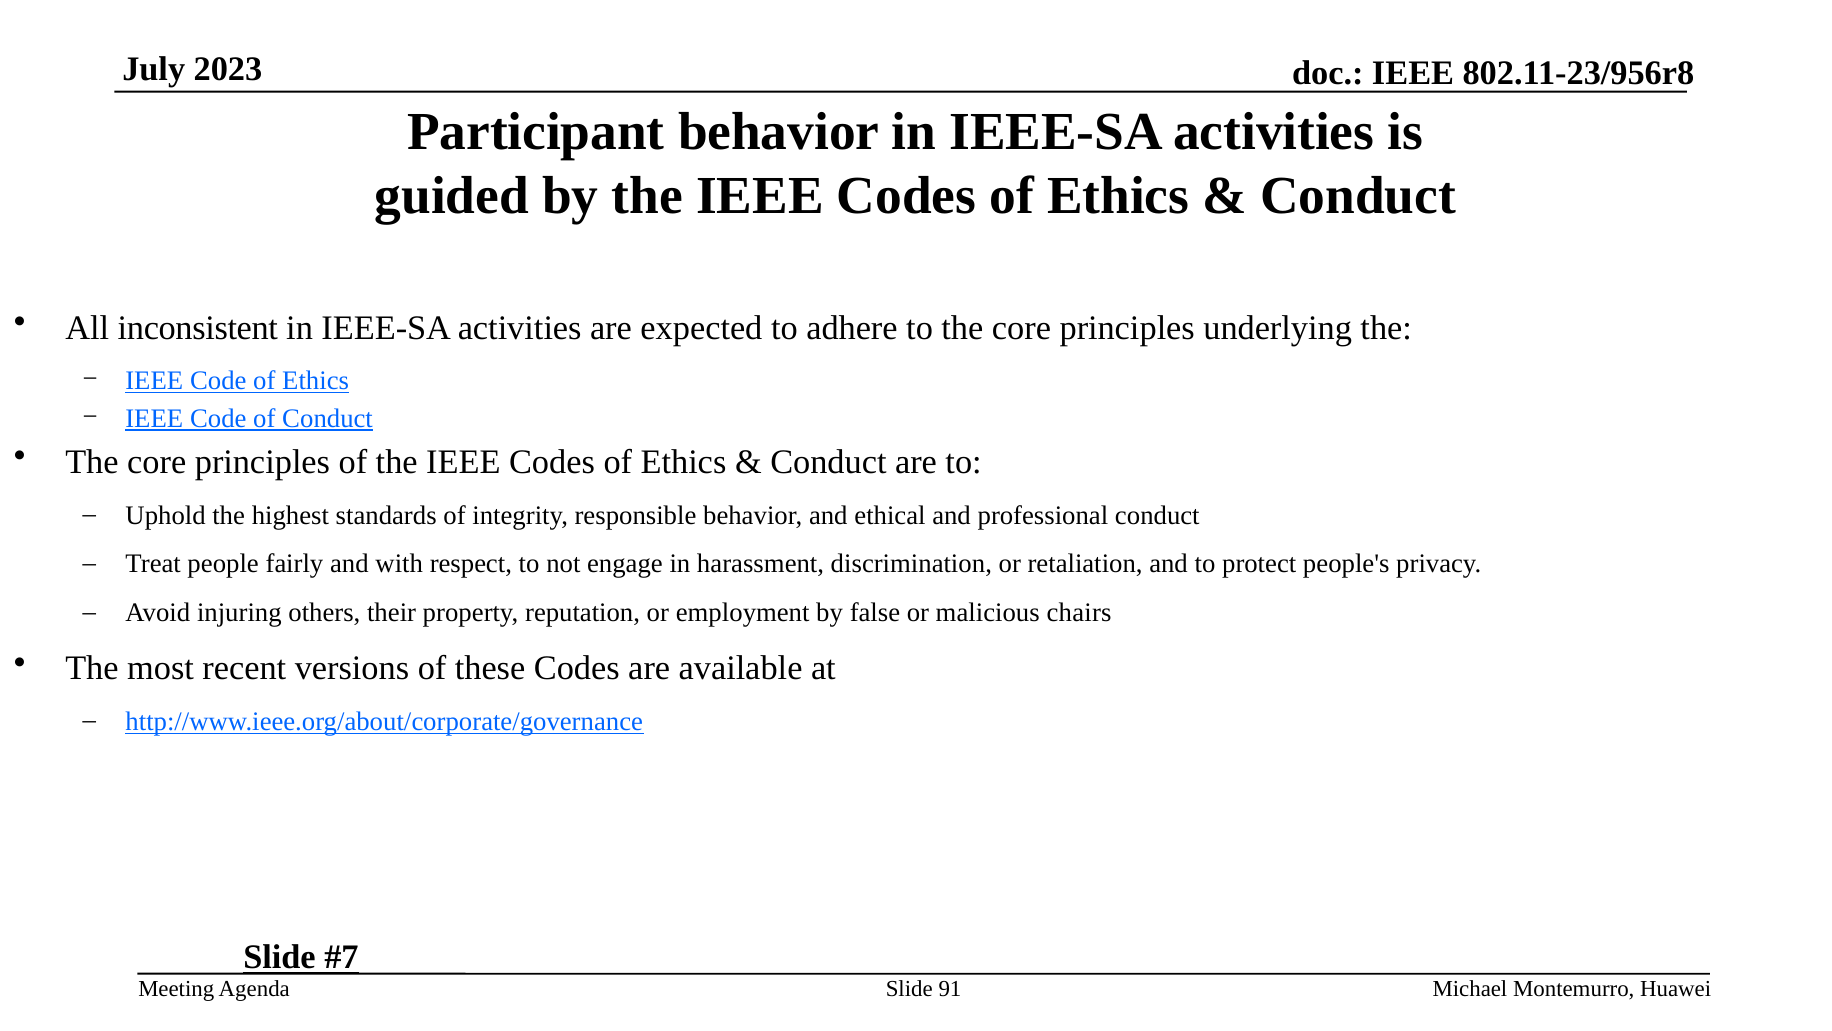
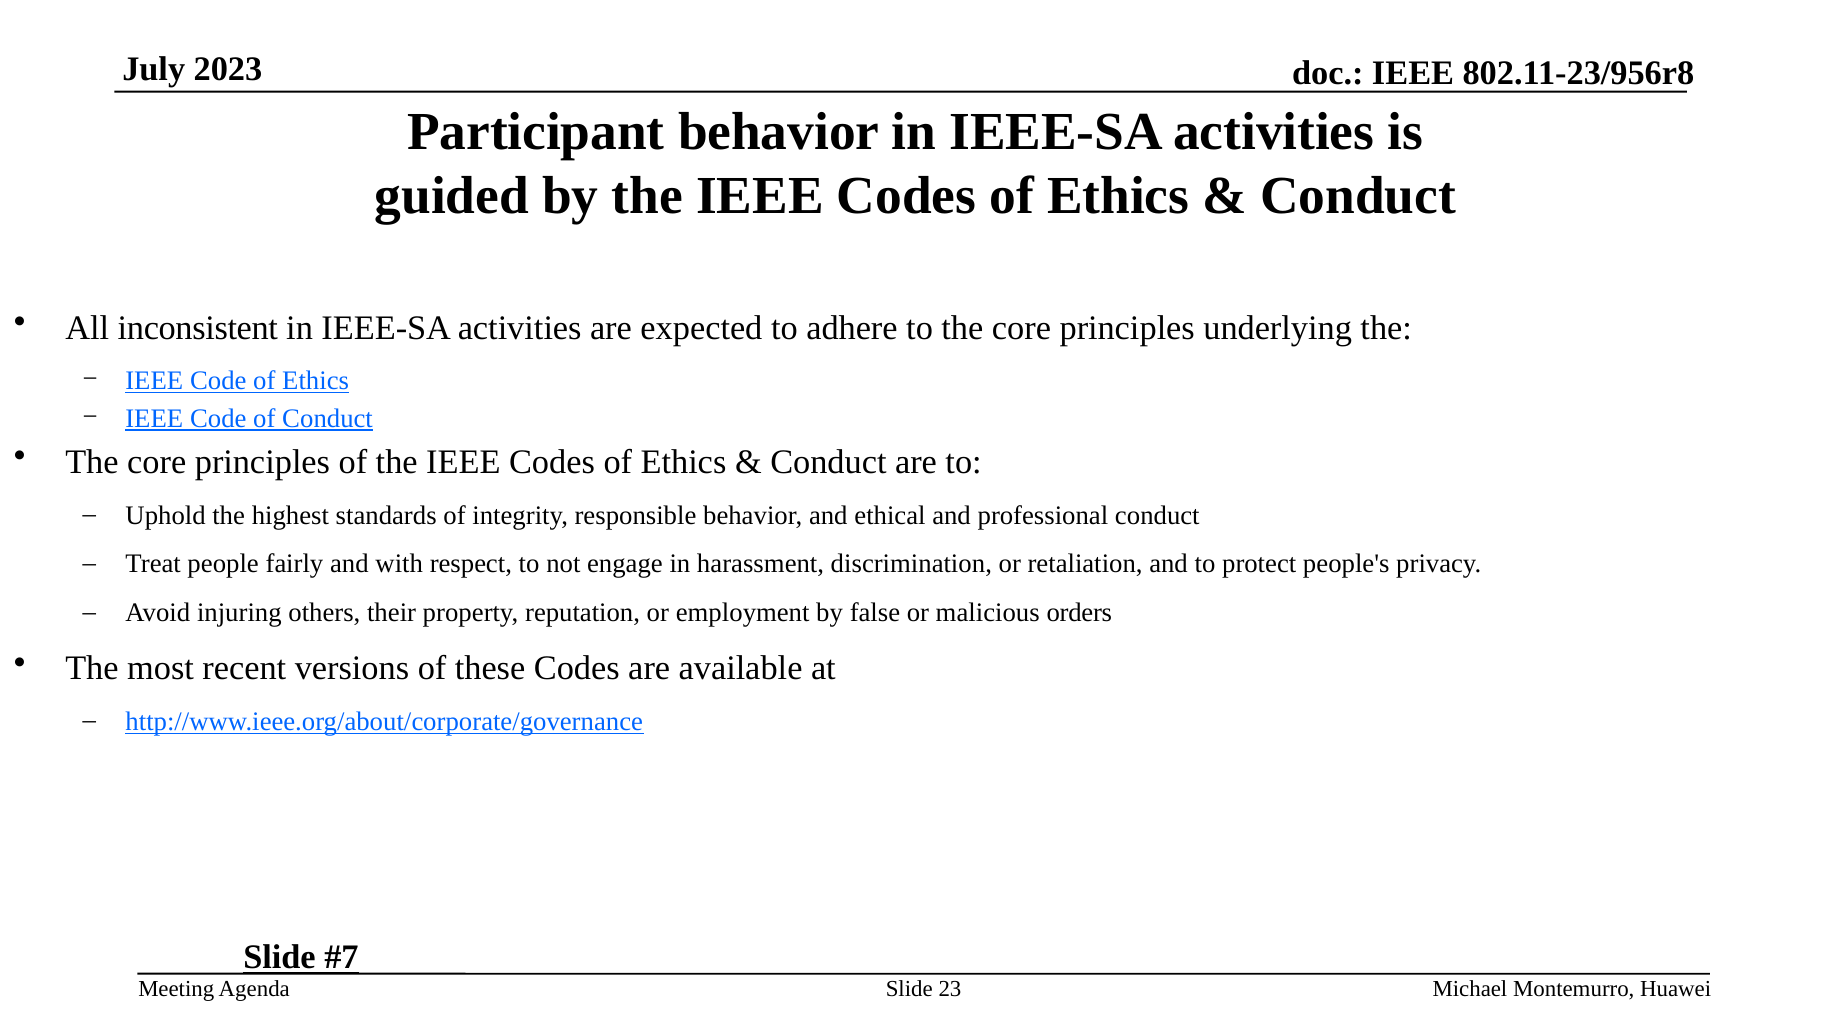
chairs: chairs -> orders
91: 91 -> 23
